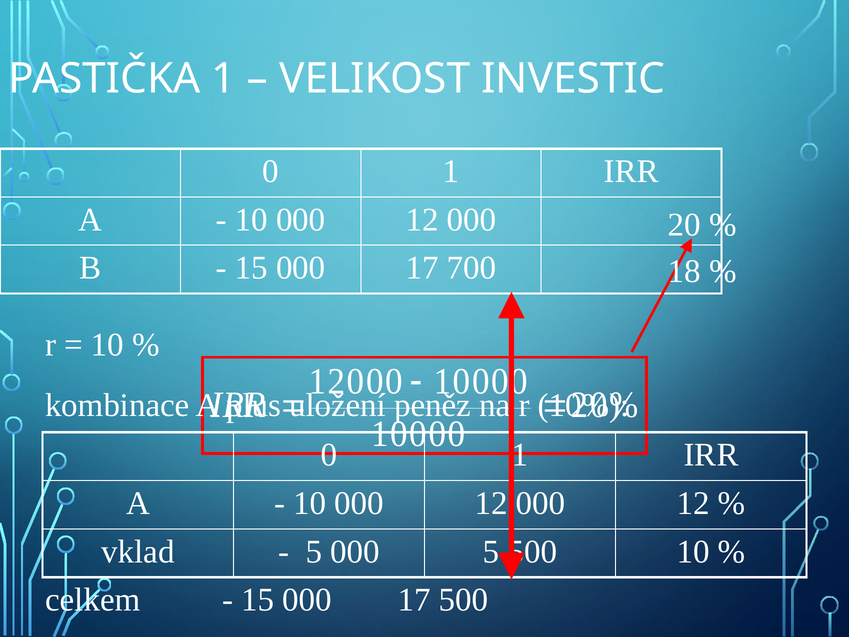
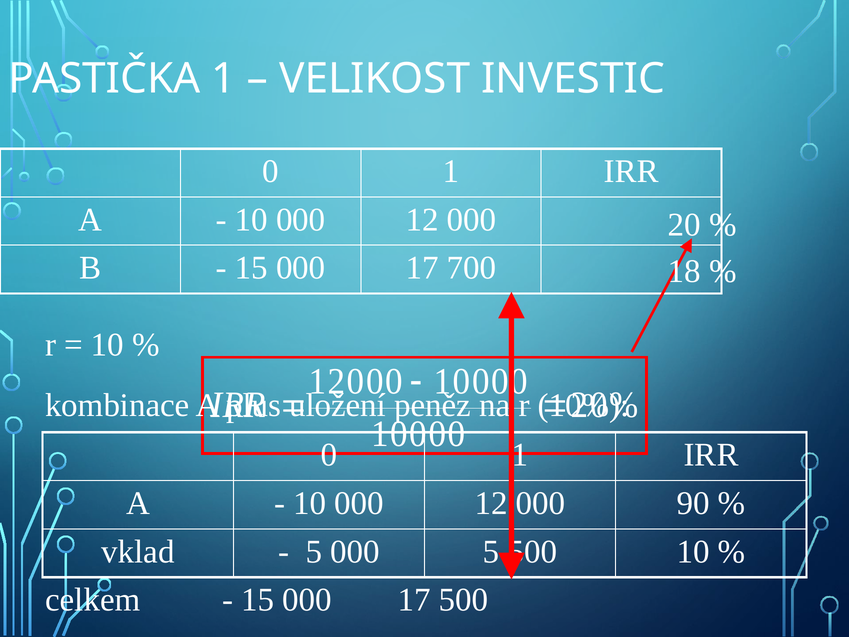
12 000 12: 12 -> 90
